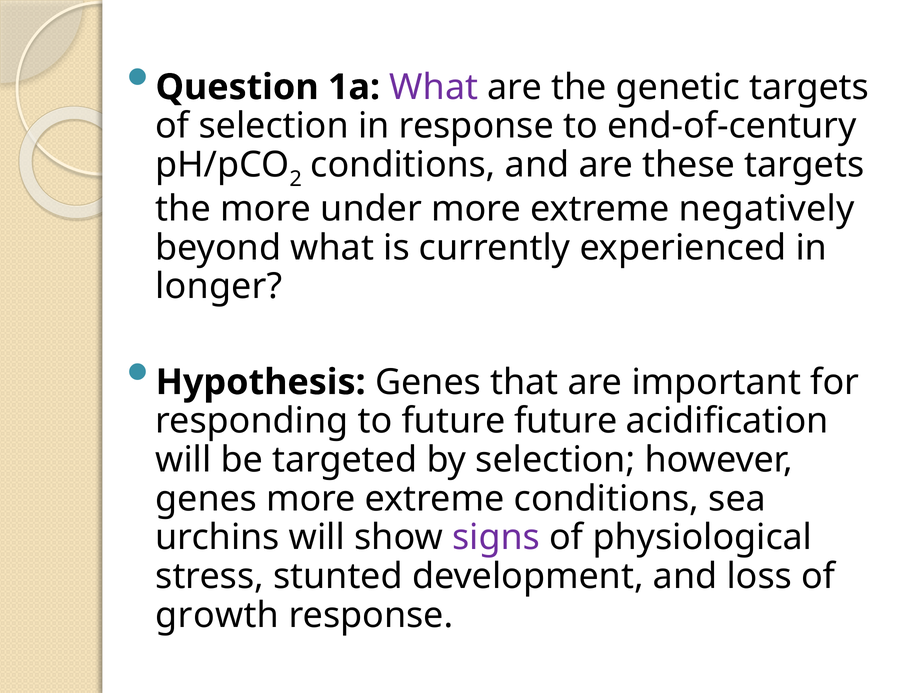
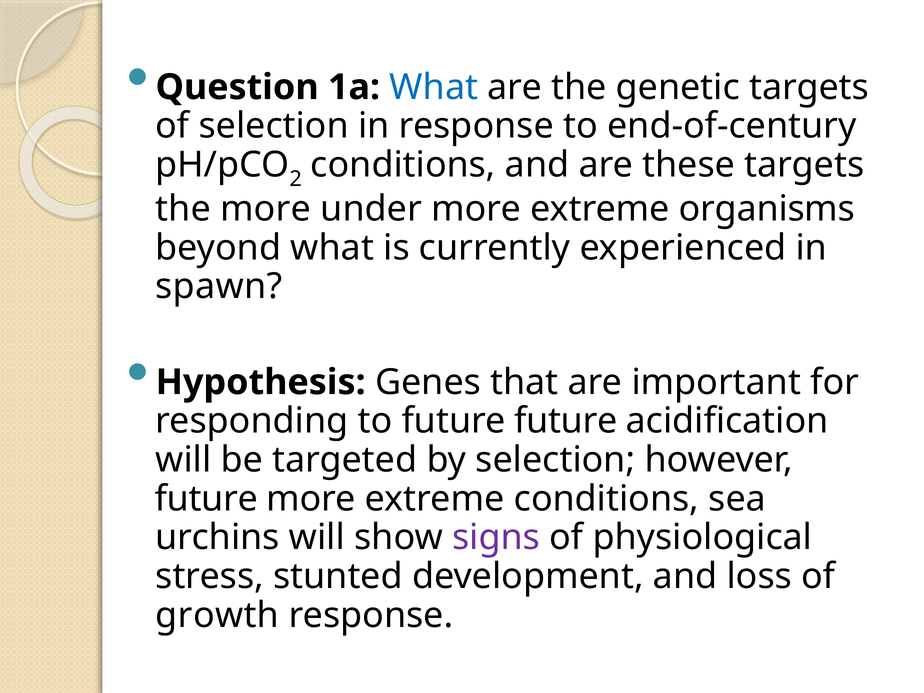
What at (434, 87) colour: purple -> blue
negatively: negatively -> organisms
longer: longer -> spawn
genes at (206, 499): genes -> future
